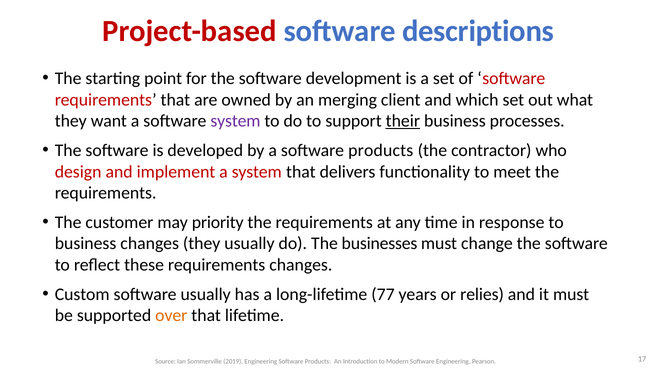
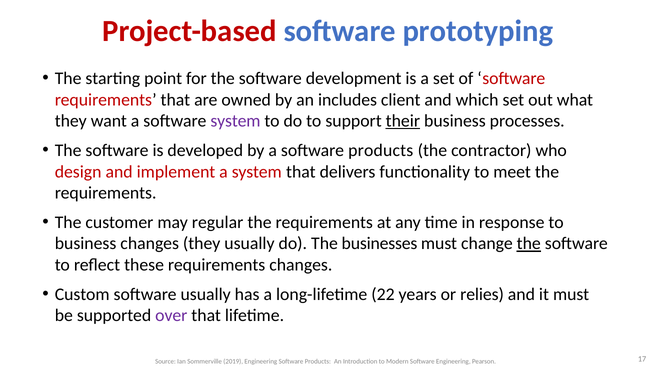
descriptions: descriptions -> prototyping
merging: merging -> includes
priority: priority -> regular
the at (529, 244) underline: none -> present
77: 77 -> 22
over colour: orange -> purple
